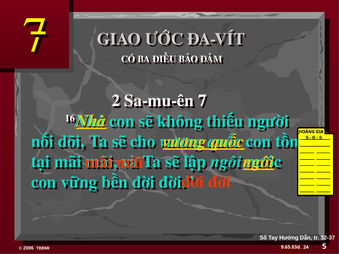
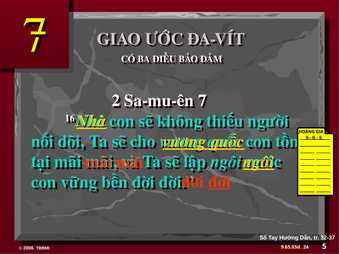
đời at (219, 182) underline: none -> present
